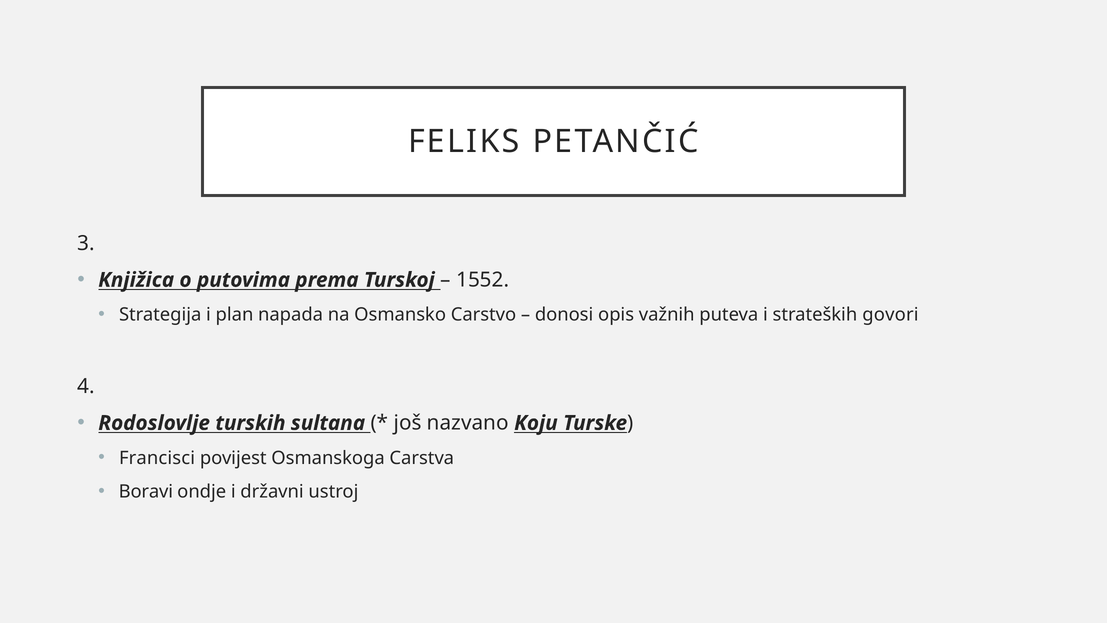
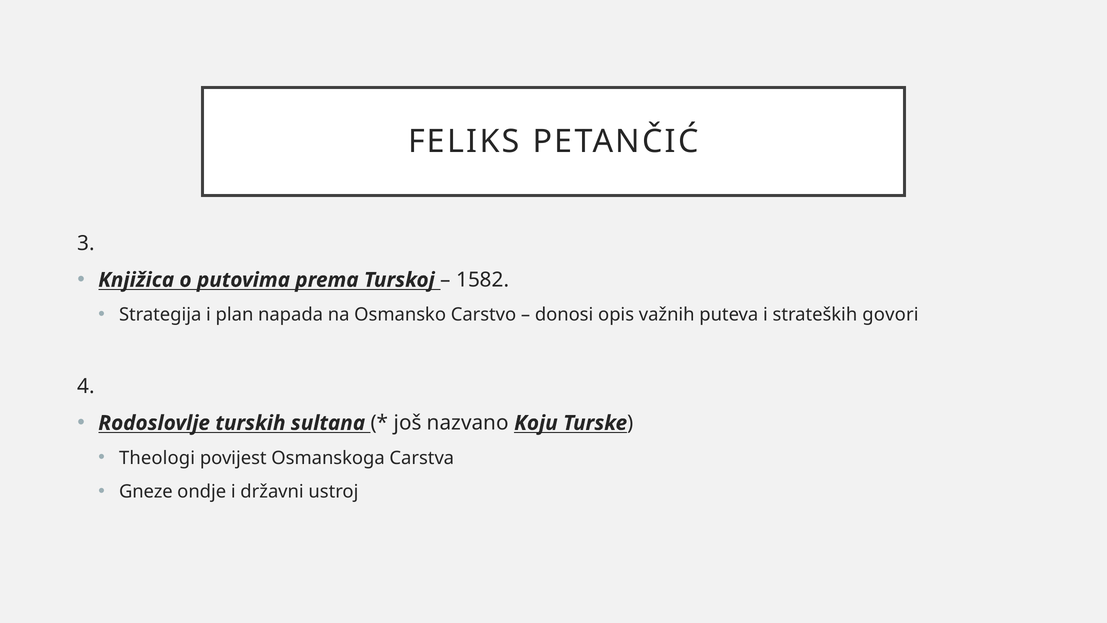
1552: 1552 -> 1582
Francisci: Francisci -> Theologi
Boravi: Boravi -> Gneze
